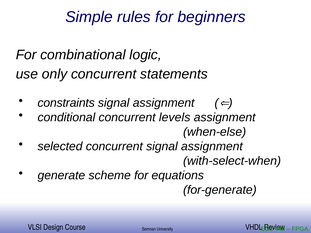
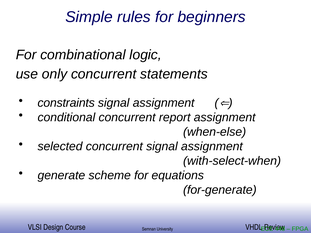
levels: levels -> report
